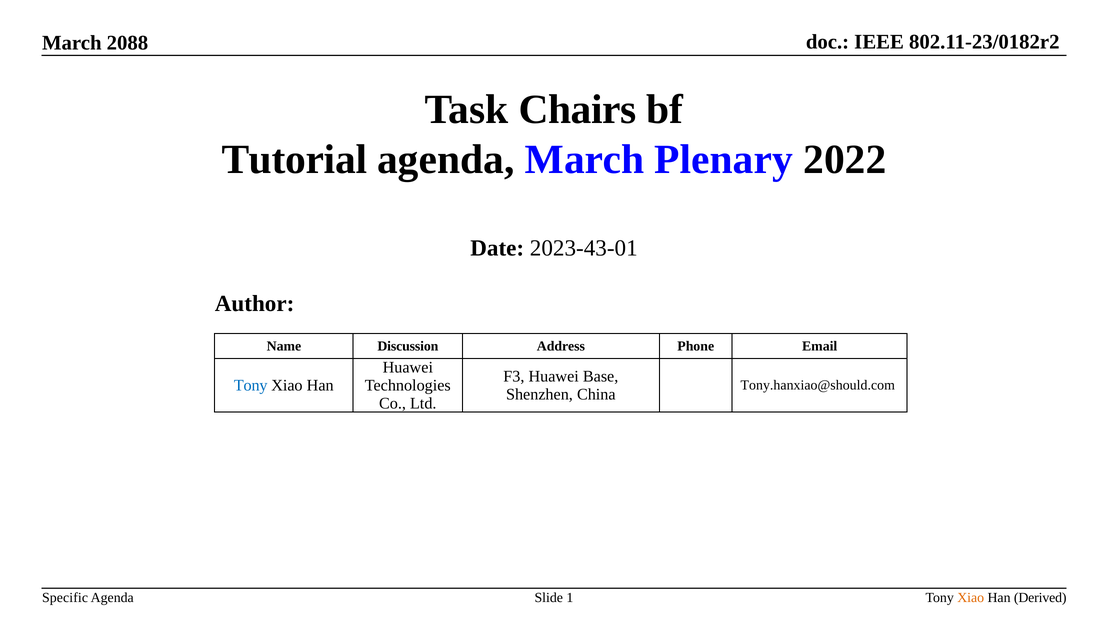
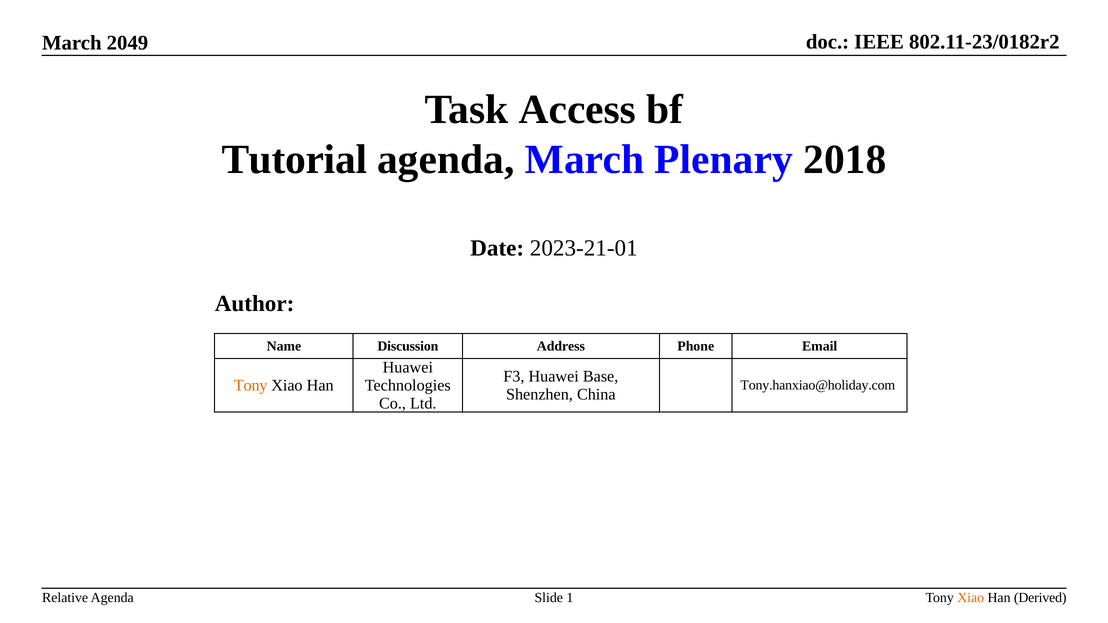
2088: 2088 -> 2049
Chairs: Chairs -> Access
2022: 2022 -> 2018
2023-43-01: 2023-43-01 -> 2023-21-01
Tony at (251, 386) colour: blue -> orange
Tony.hanxiao@should.com: Tony.hanxiao@should.com -> Tony.hanxiao@holiday.com
Specific: Specific -> Relative
